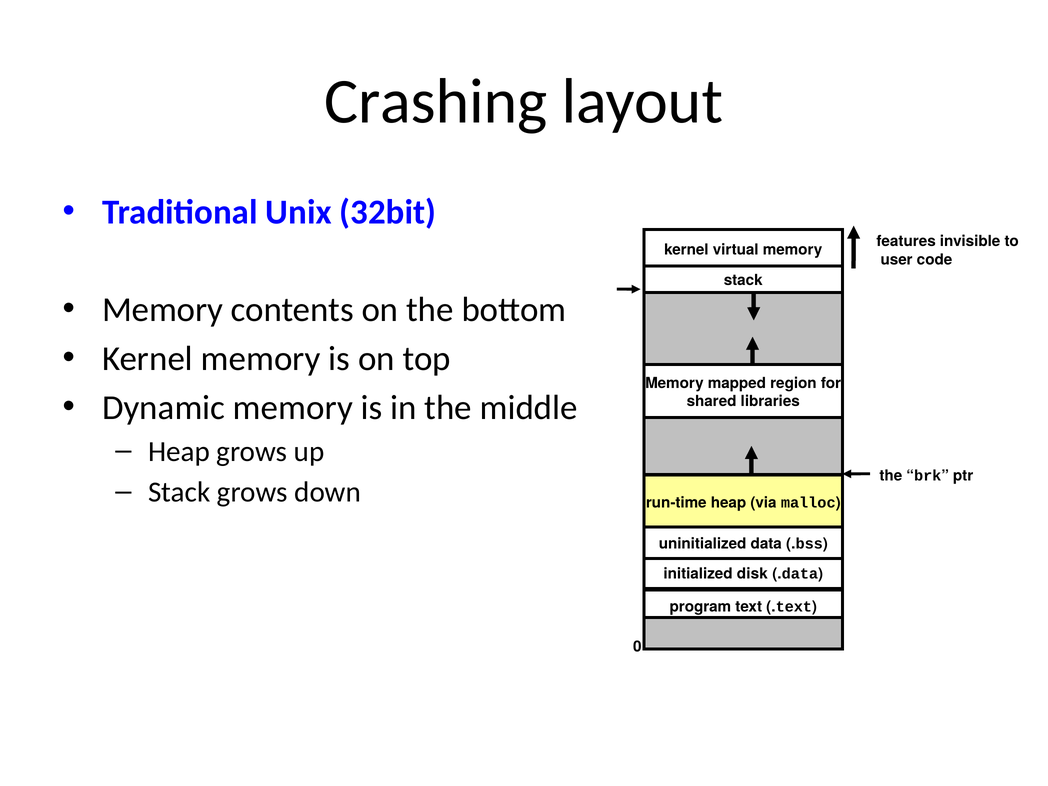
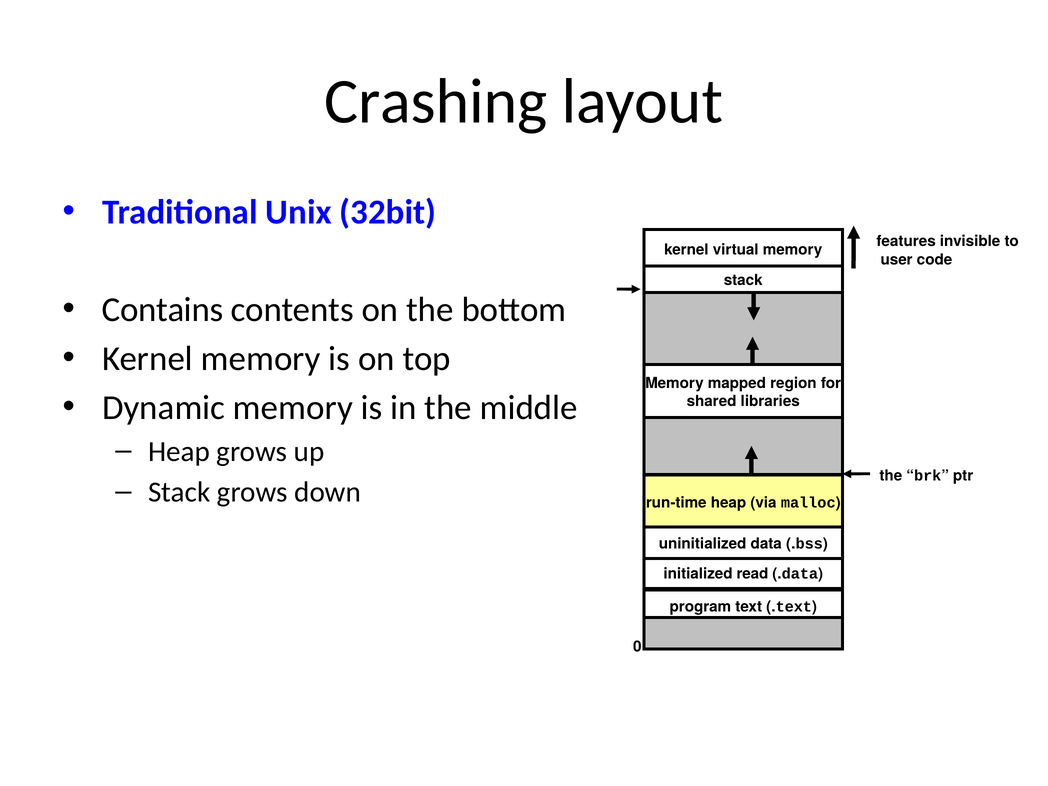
Memory at (163, 310): Memory -> Contains
disk: disk -> read
